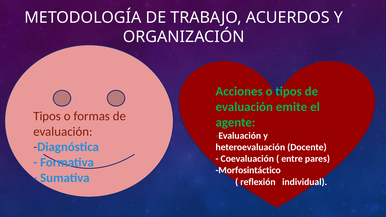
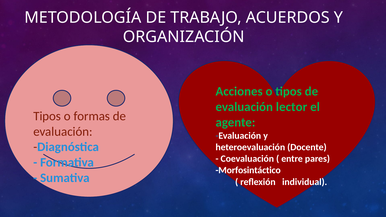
emite: emite -> lector
